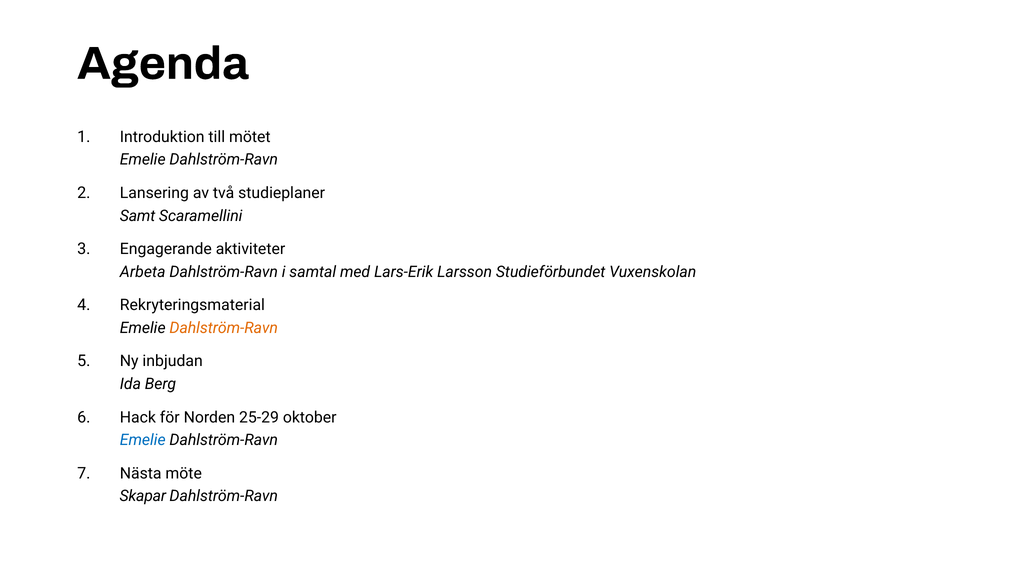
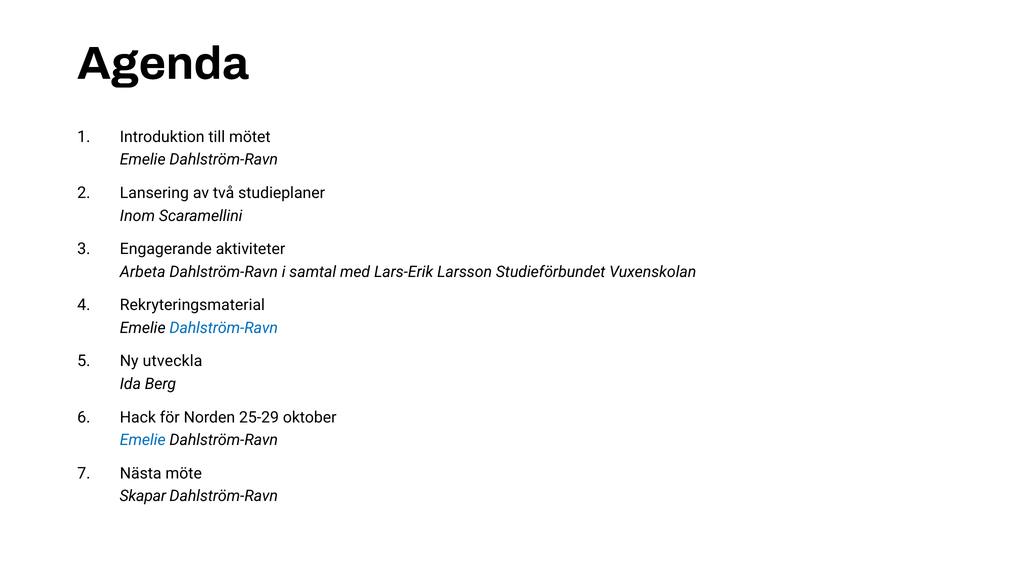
Samt: Samt -> Inom
Dahlström-Ravn at (224, 328) colour: orange -> blue
inbjudan: inbjudan -> utveckla
